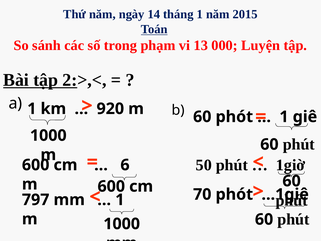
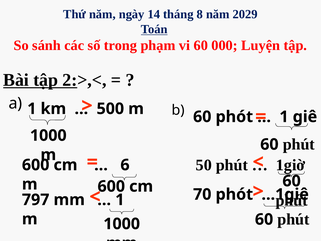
tháng 1: 1 -> 8
2015: 2015 -> 2029
vi 13: 13 -> 60
920: 920 -> 500
